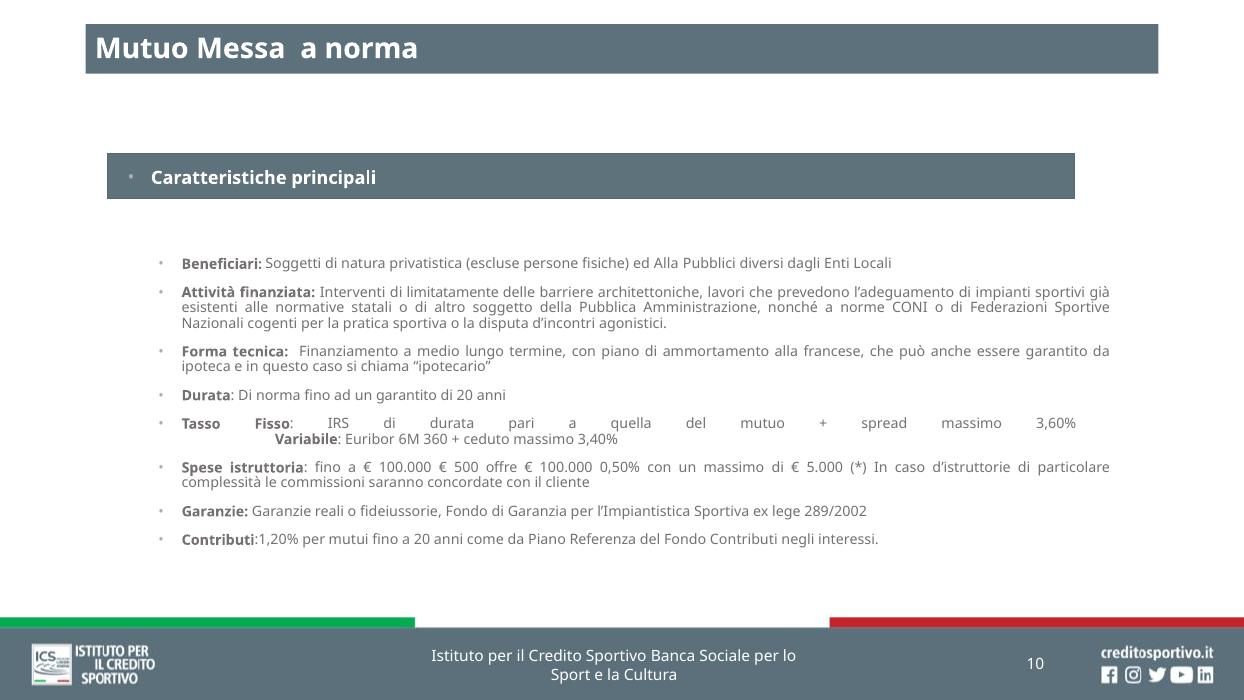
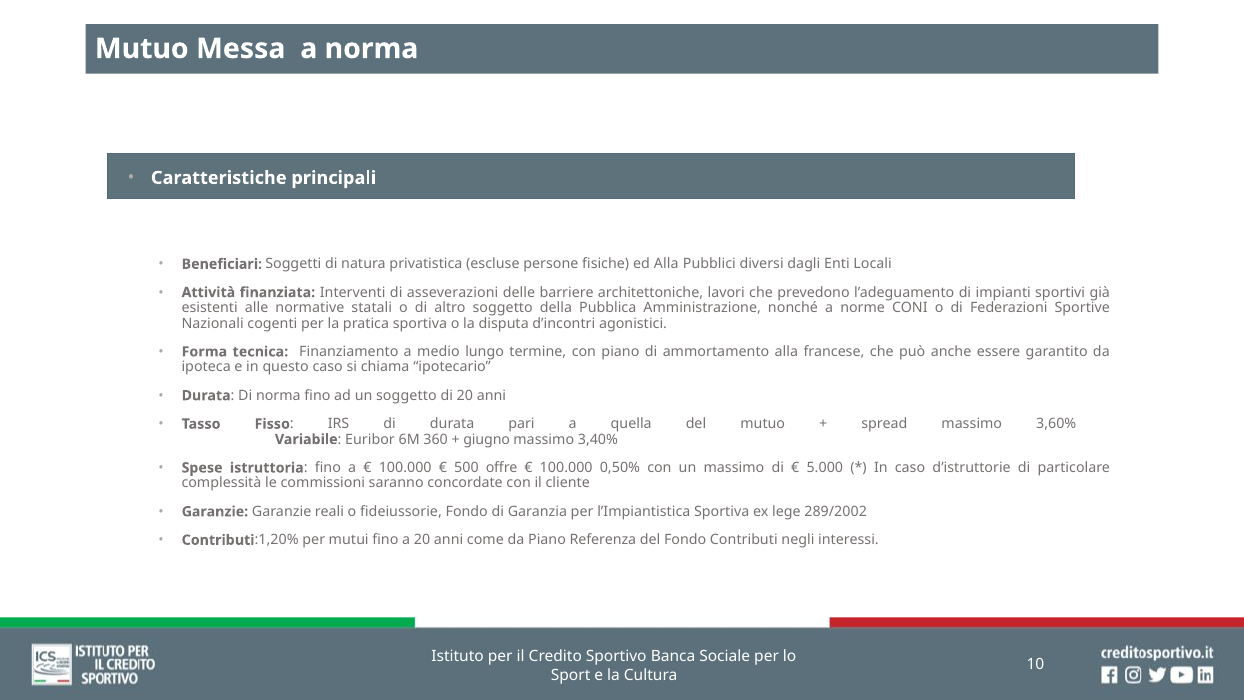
limitatamente: limitatamente -> asseverazioni
un garantito: garantito -> soggetto
ceduto: ceduto -> giugno
